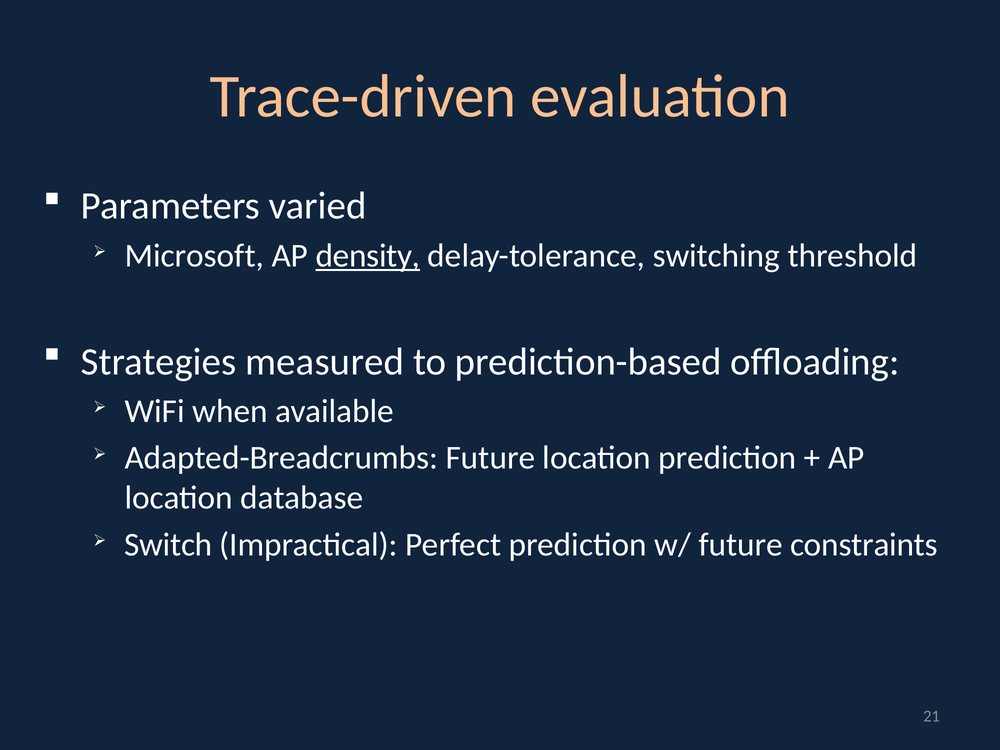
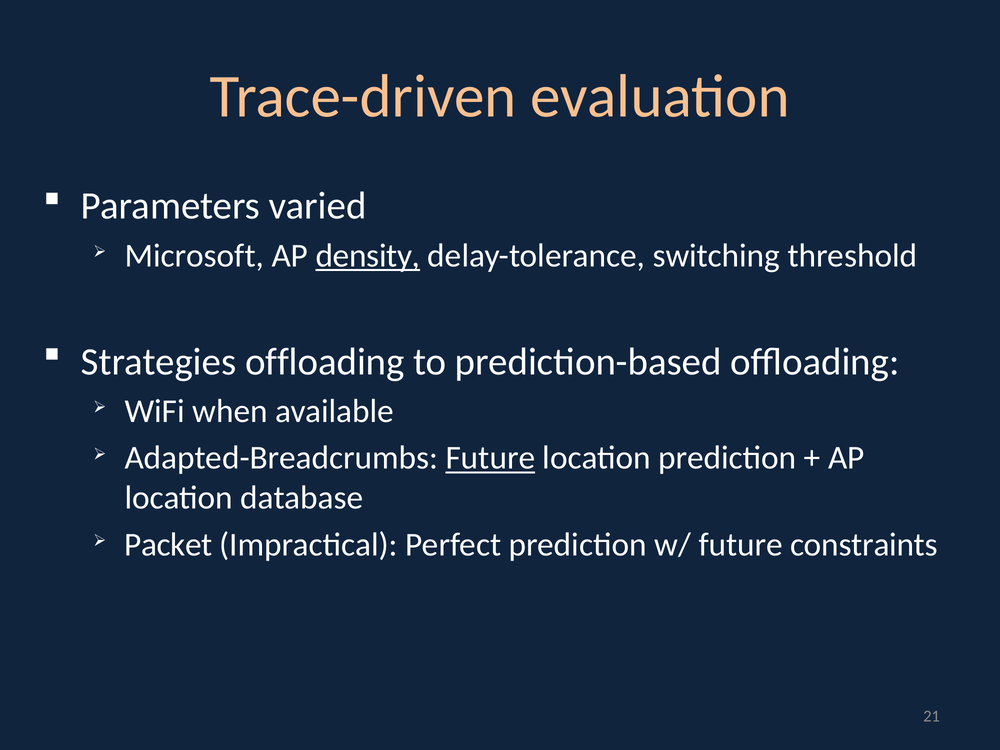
Strategies measured: measured -> offloading
Future at (490, 458) underline: none -> present
Switch: Switch -> Packet
